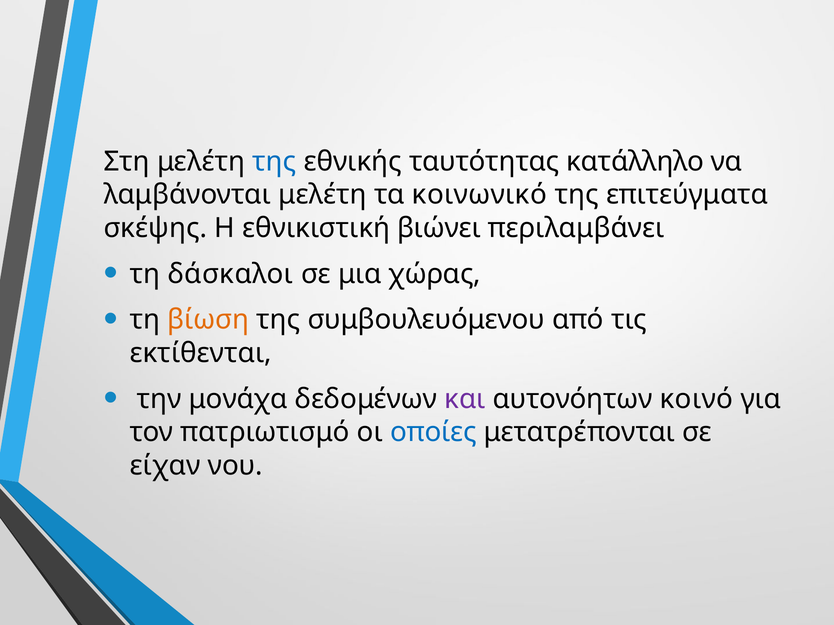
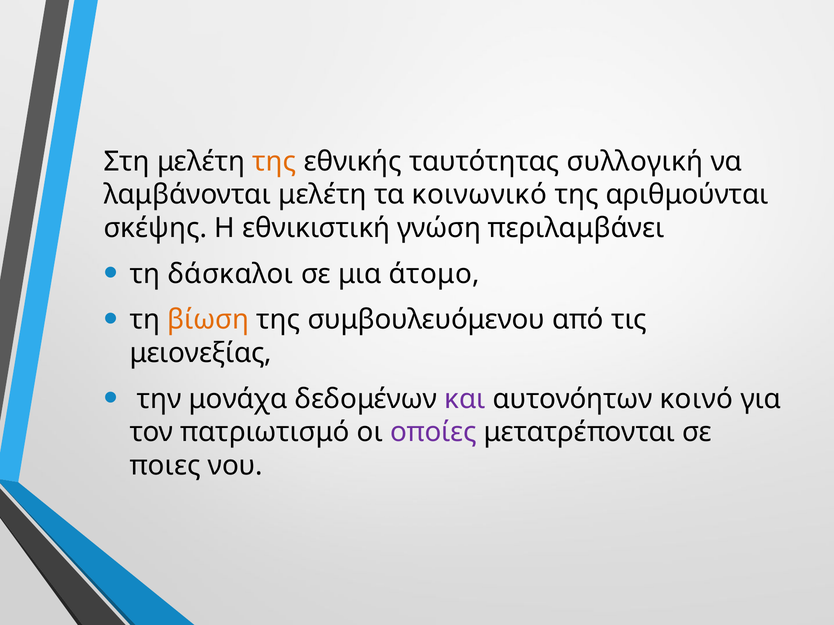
της at (274, 161) colour: blue -> orange
κατάλληλο: κατάλληλο -> συλλογική
επιτεύγματα: επιτεύγματα -> αριθμούνται
βιώνει: βιώνει -> γνώση
χώρας: χώρας -> άτομο
εκτίθενται: εκτίθενται -> μειονεξίας
οποίες colour: blue -> purple
είχαν: είχαν -> ποιες
